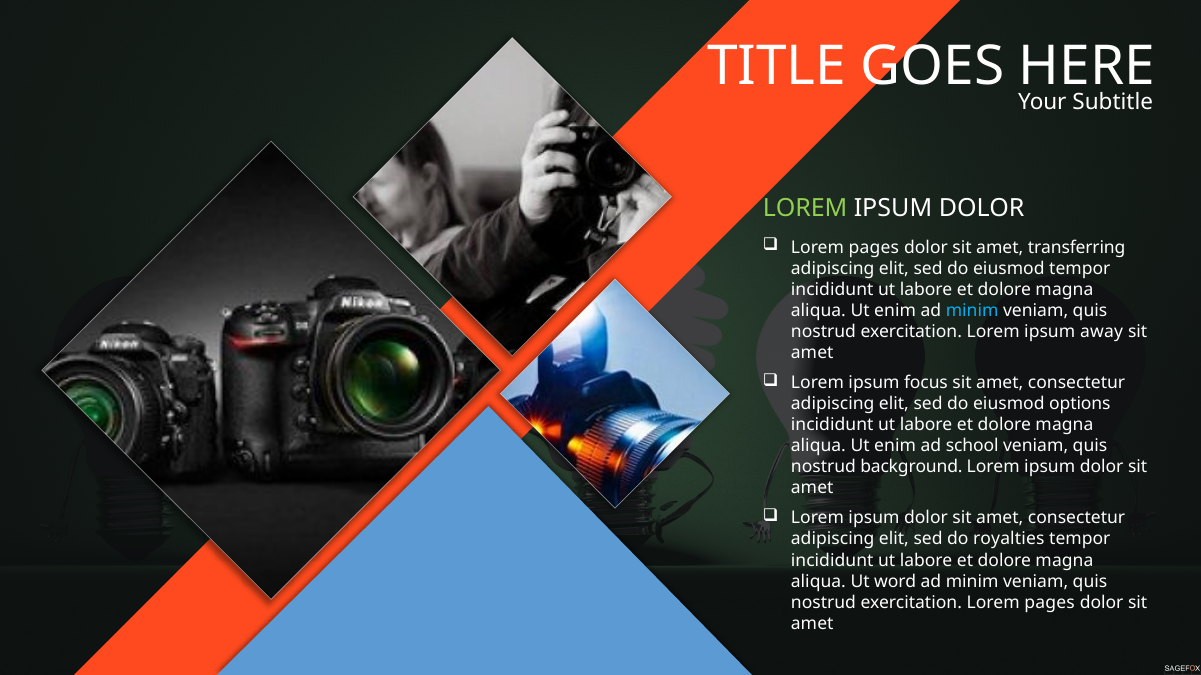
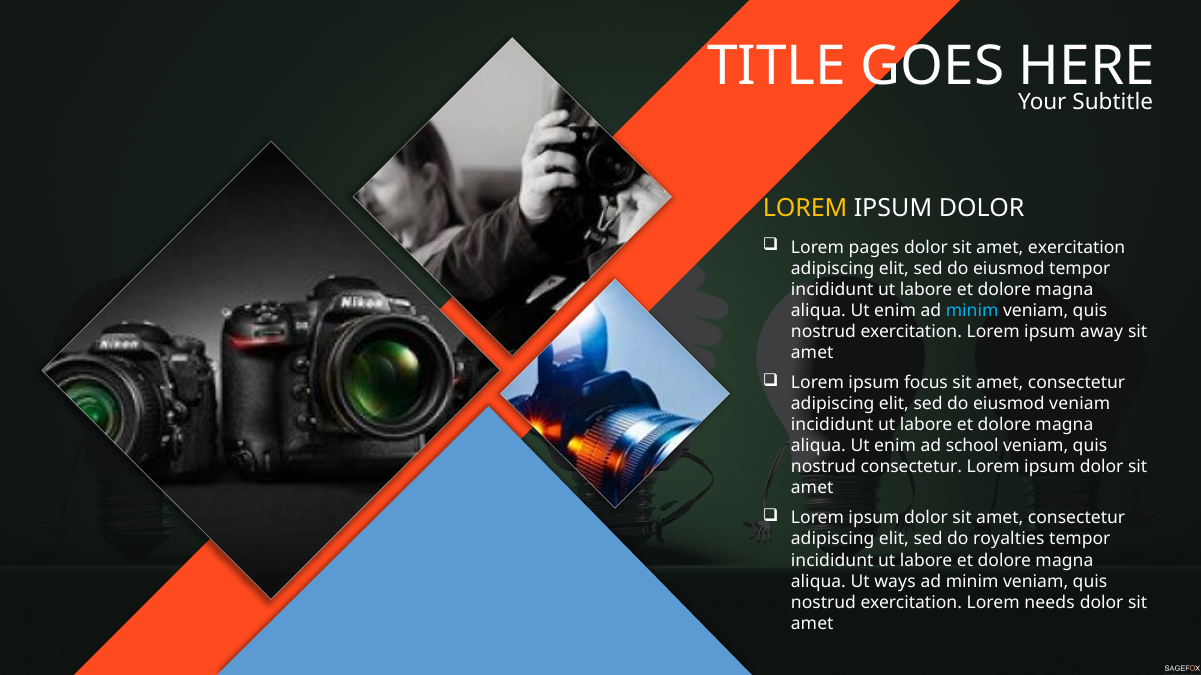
LOREM at (805, 208) colour: light green -> yellow
amet transferring: transferring -> exercitation
eiusmod options: options -> veniam
nostrud background: background -> consectetur
word: word -> ways
exercitation Lorem pages: pages -> needs
